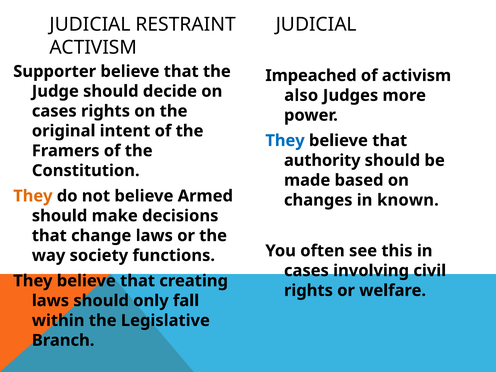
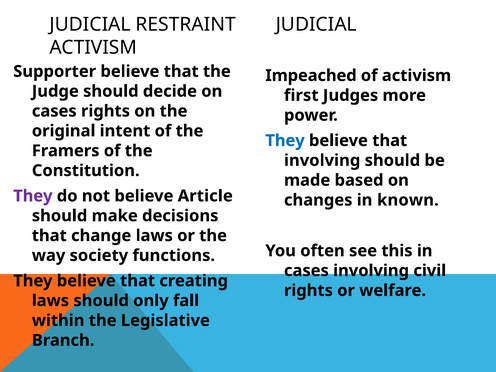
also: also -> first
authority at (322, 160): authority -> involving
They at (33, 196) colour: orange -> purple
Armed: Armed -> Article
